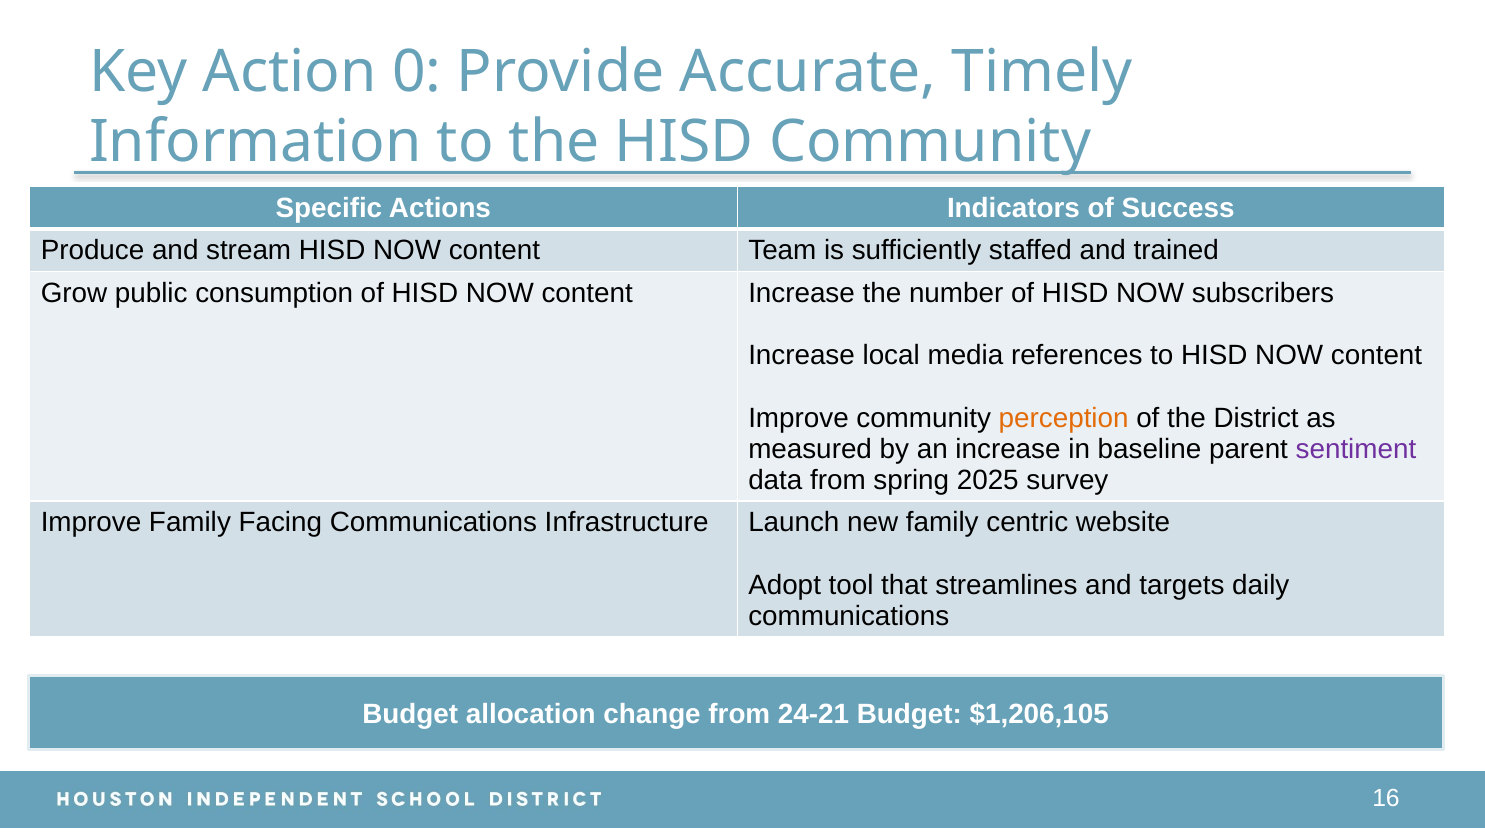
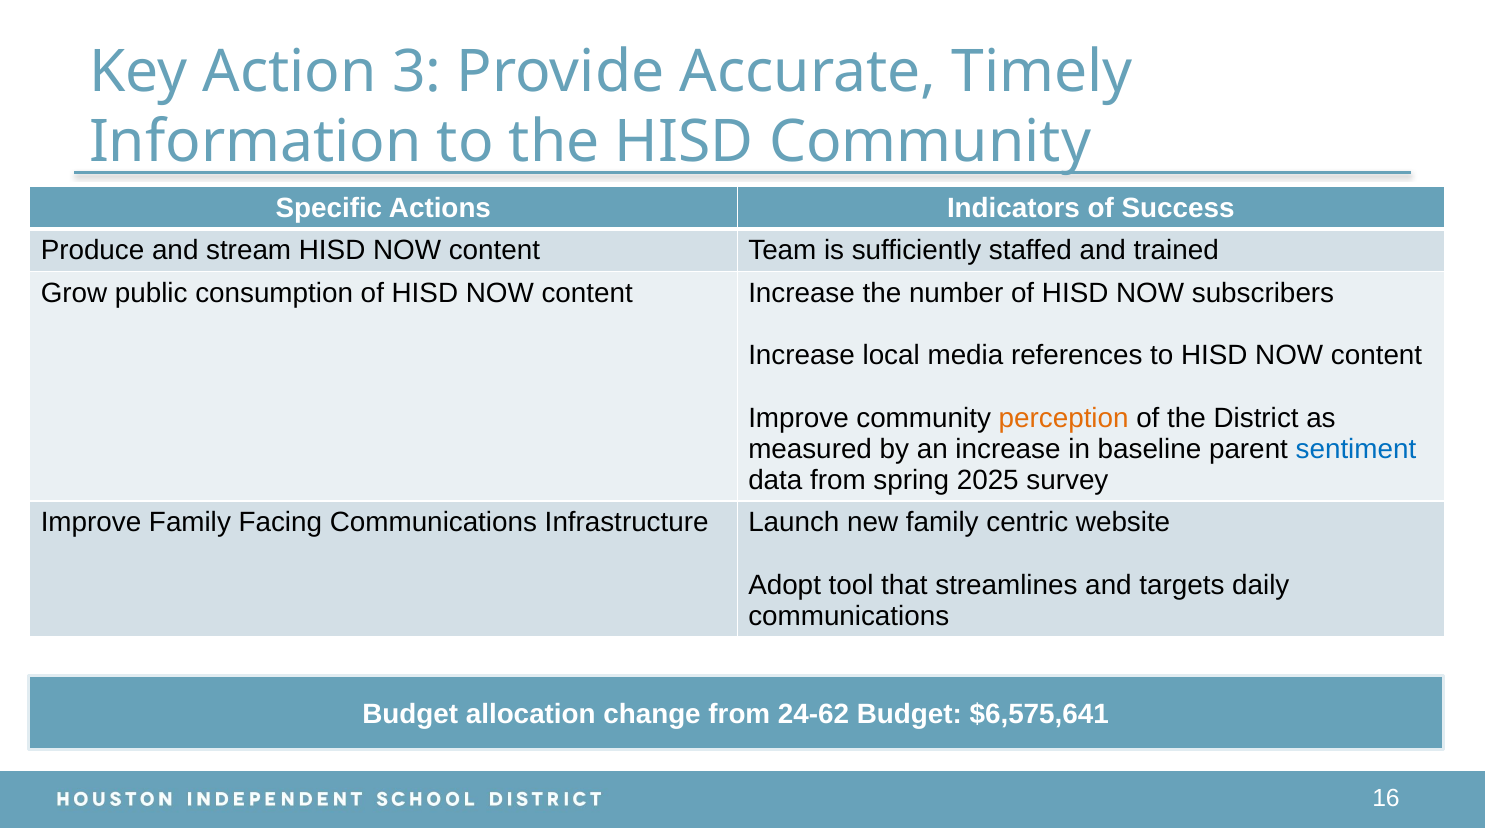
0: 0 -> 3
sentiment colour: purple -> blue
24-21: 24-21 -> 24-62
$1,206,105: $1,206,105 -> $6,575,641
